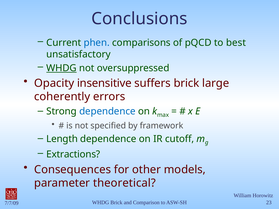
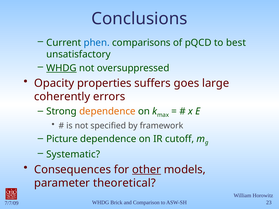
insensitive: insensitive -> properties
suffers brick: brick -> goes
dependence at (107, 111) colour: blue -> orange
Length: Length -> Picture
Extractions: Extractions -> Systematic
other underline: none -> present
